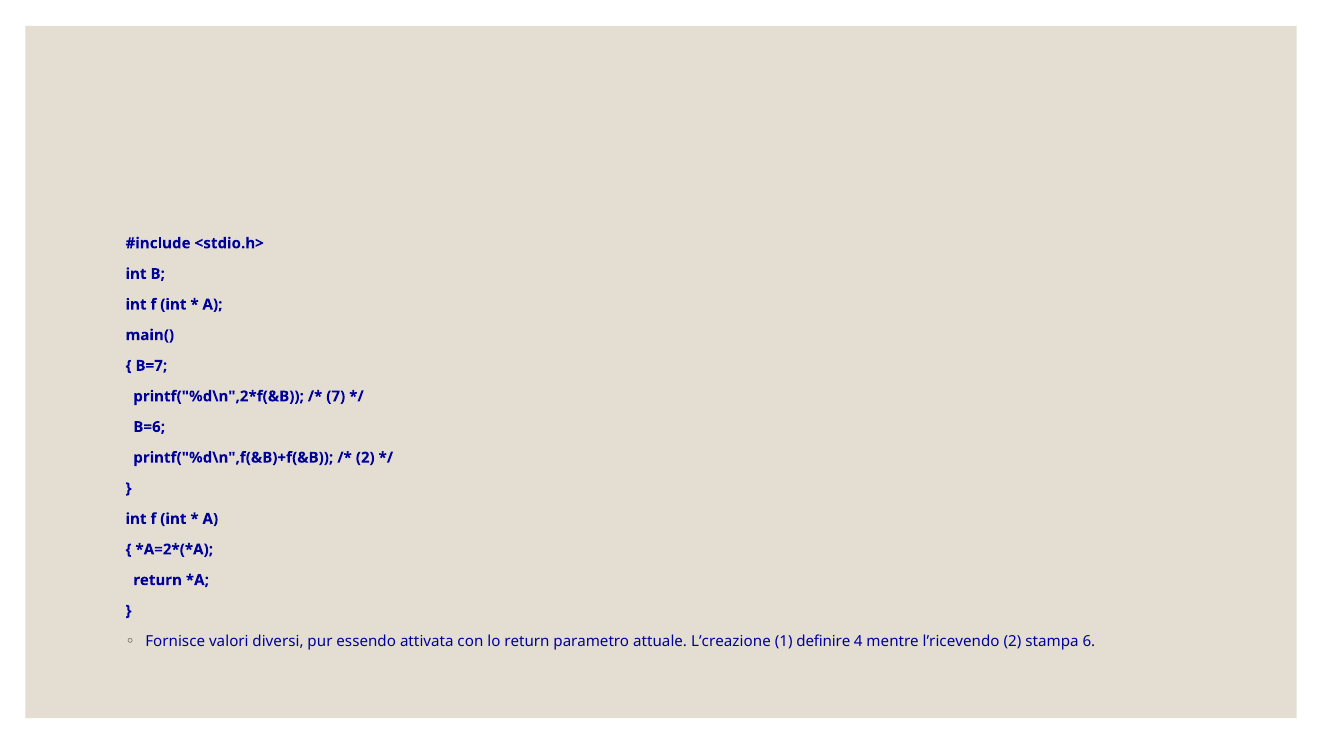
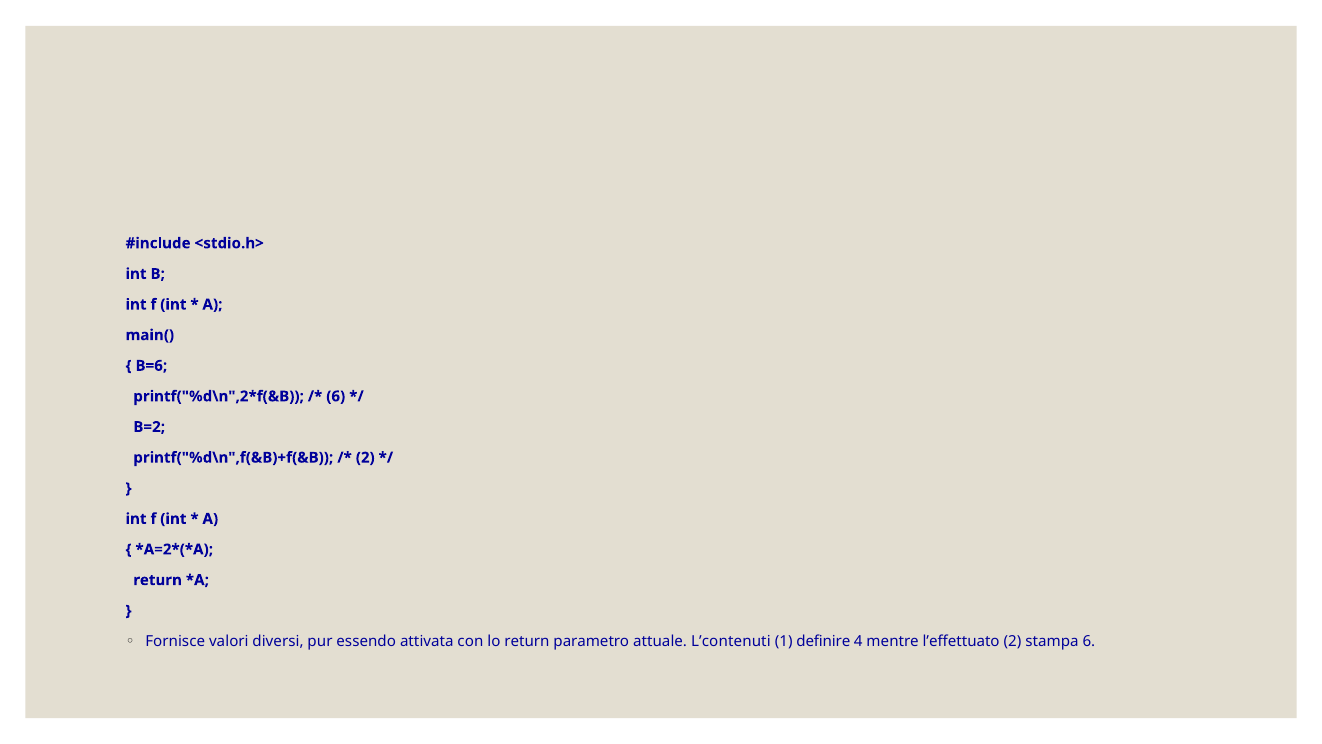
B=7: B=7 -> B=6
7 at (336, 396): 7 -> 6
B=6: B=6 -> B=2
L’creazione: L’creazione -> L’contenuti
l’ricevendo: l’ricevendo -> l’effettuato
